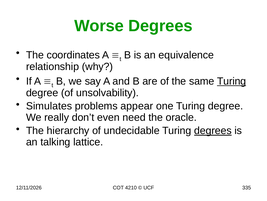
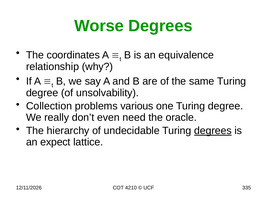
Turing at (232, 81) underline: present -> none
Simulates: Simulates -> Collection
appear: appear -> various
talking: talking -> expect
